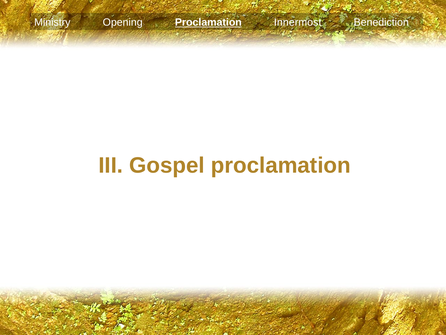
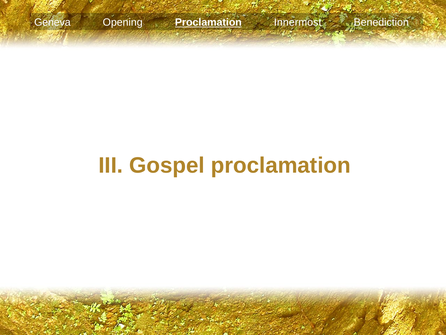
Ministry: Ministry -> Geneva
